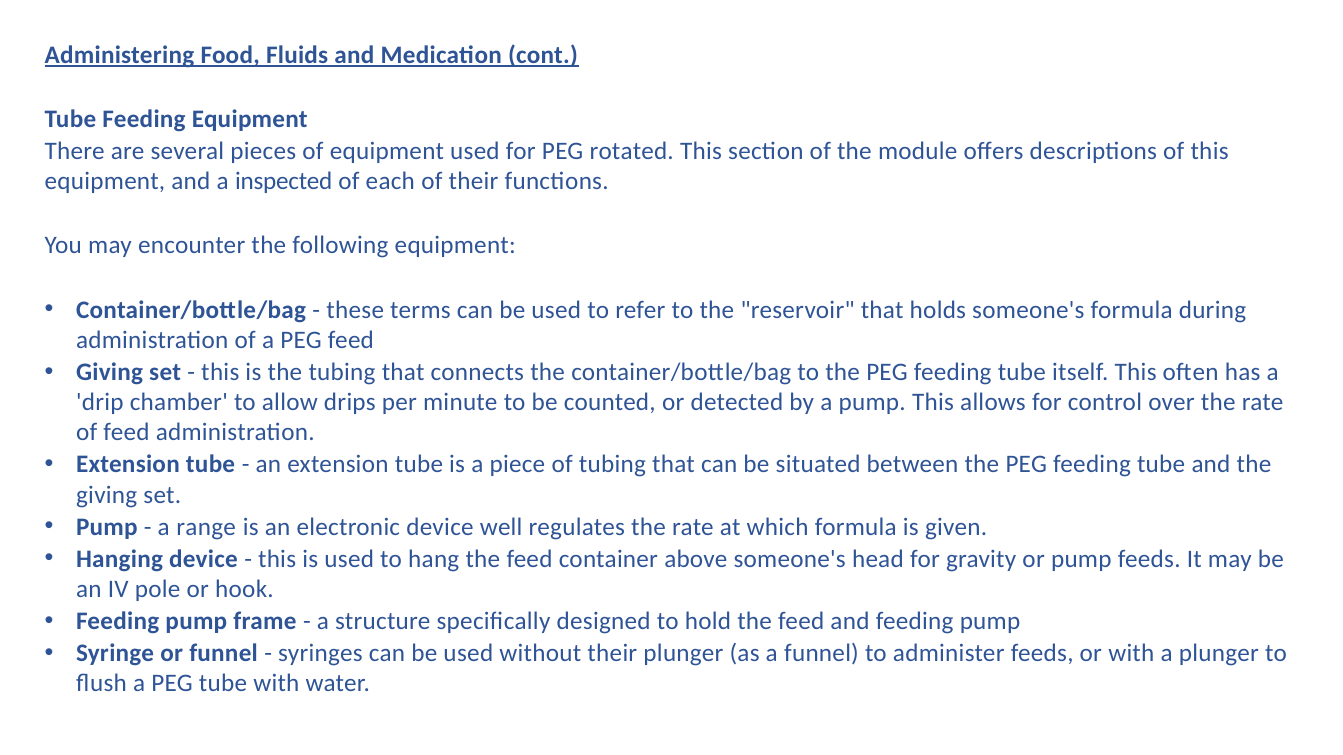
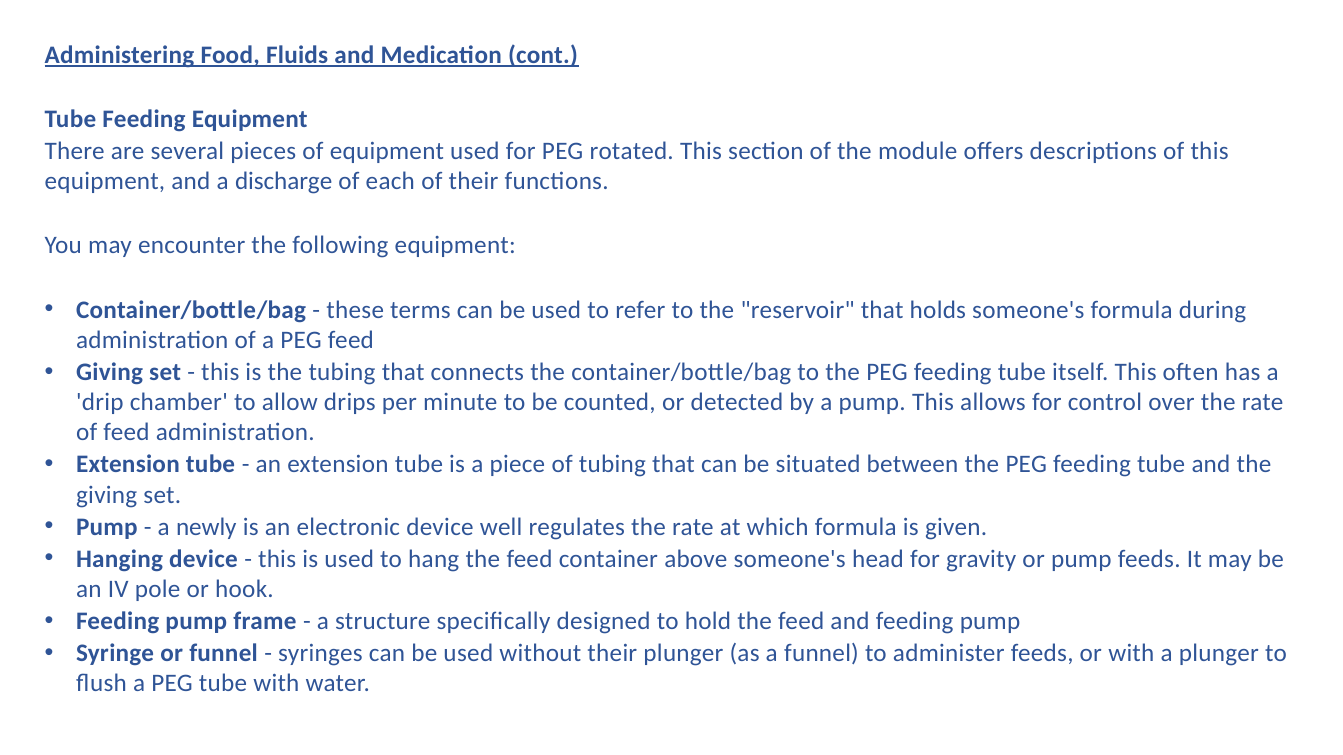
inspected: inspected -> discharge
range: range -> newly
